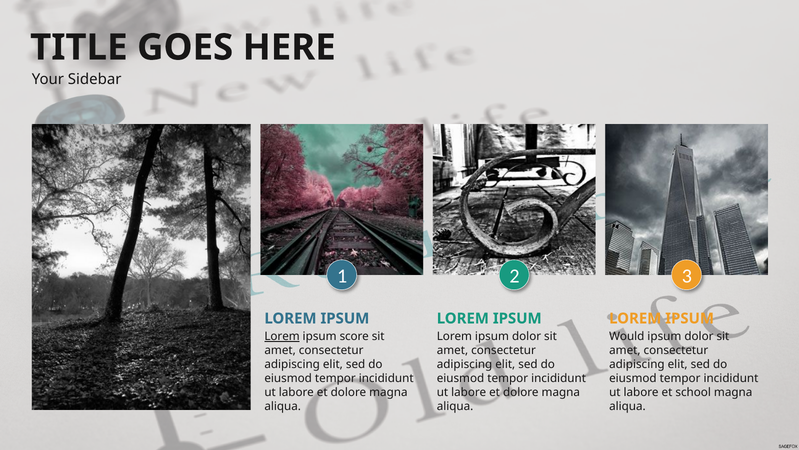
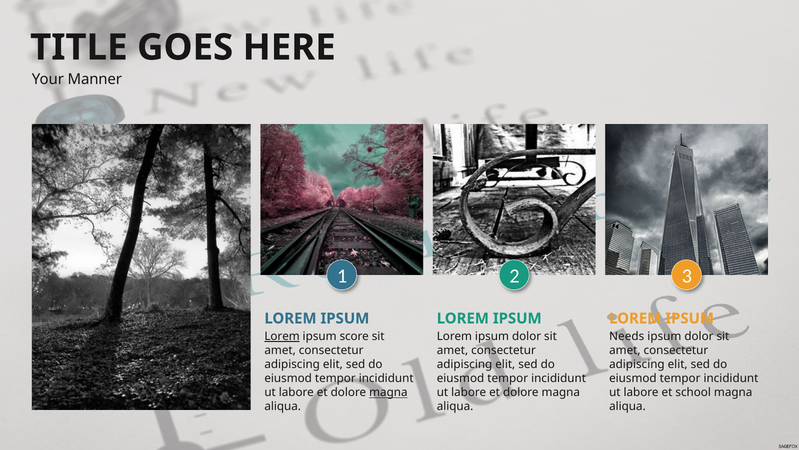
Sidebar: Sidebar -> Manner
Would: Would -> Needs
magna at (388, 392) underline: none -> present
